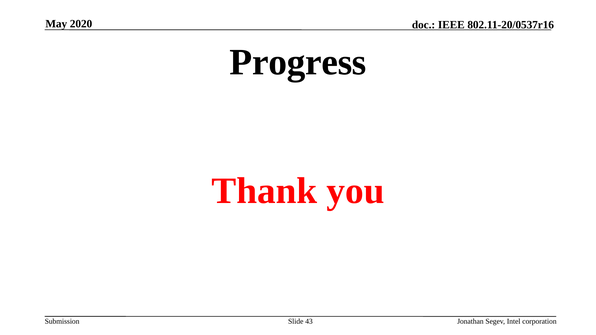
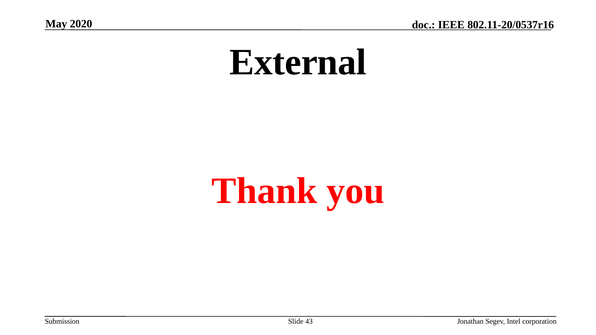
Progress: Progress -> External
